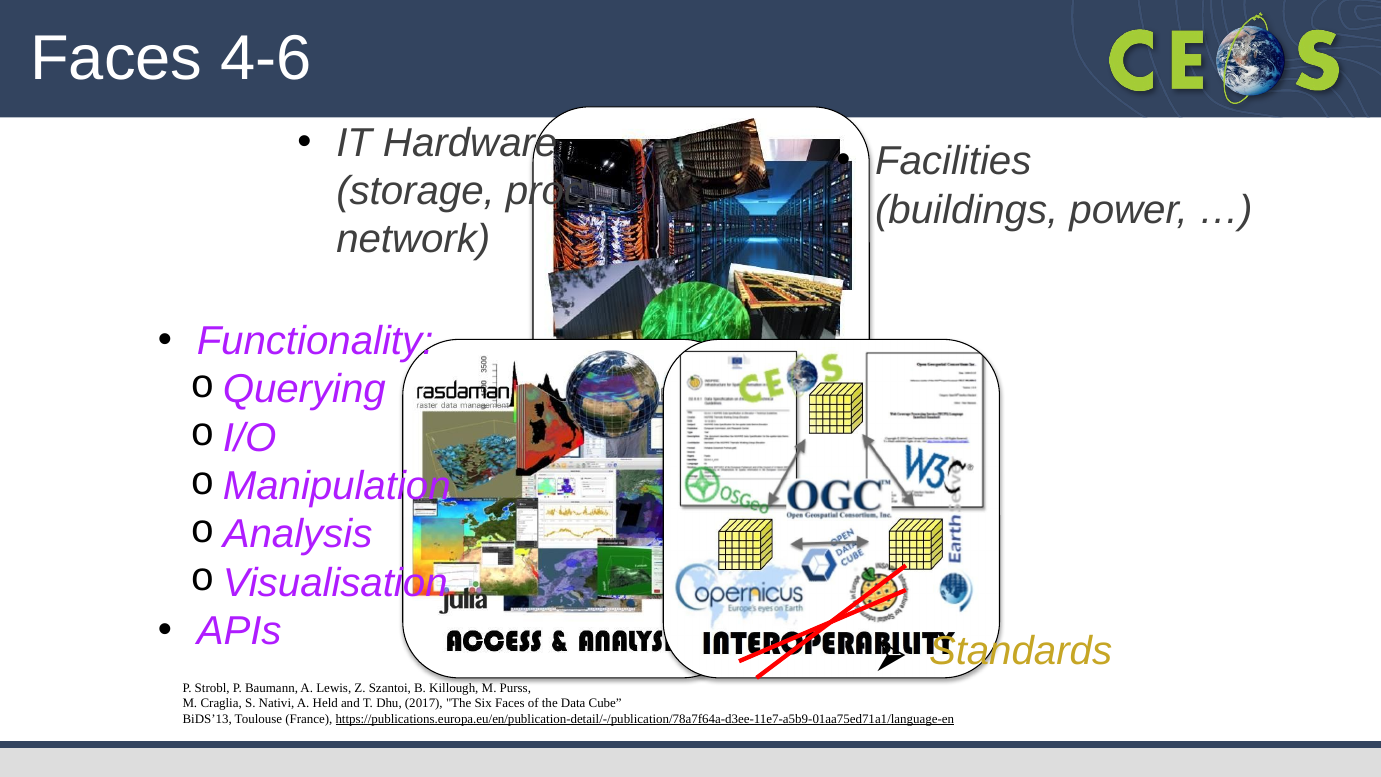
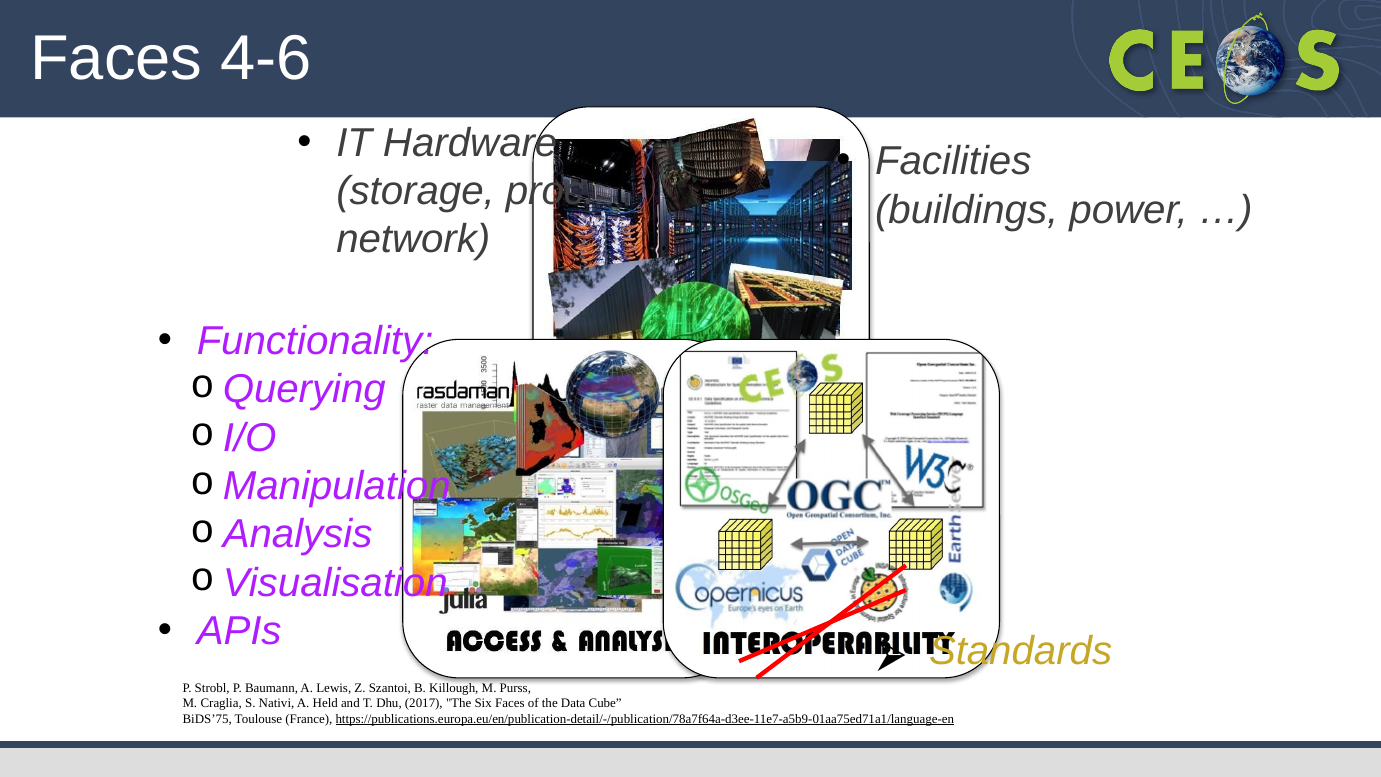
BiDS’13: BiDS’13 -> BiDS’75
